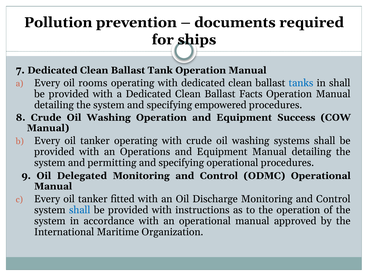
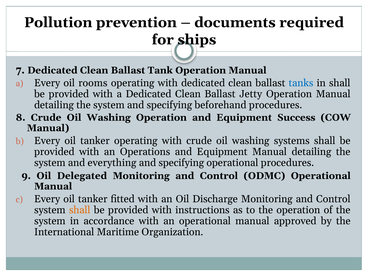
Facts: Facts -> Jetty
empowered: empowered -> beforehand
permitting: permitting -> everything
shall at (80, 210) colour: blue -> orange
